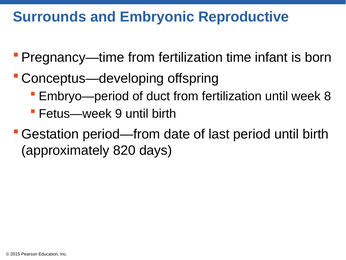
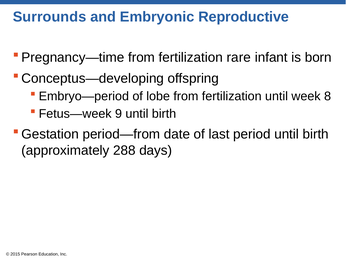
time: time -> rare
duct: duct -> lobe
820: 820 -> 288
